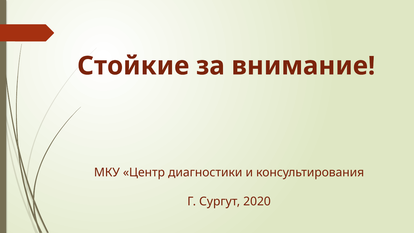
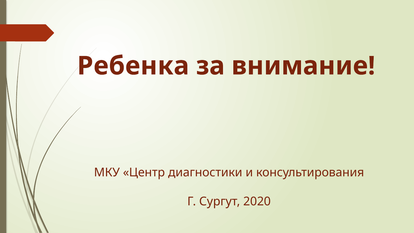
Стойкие: Стойкие -> Ребенка
